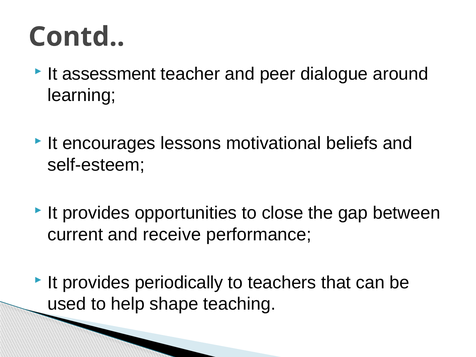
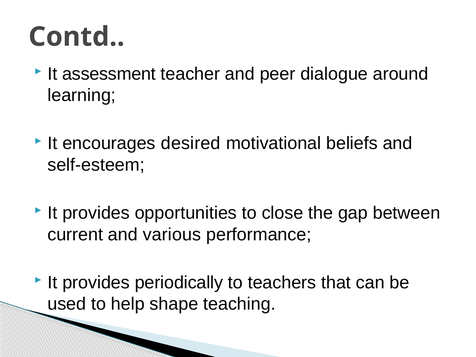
lessons: lessons -> desired
receive: receive -> various
